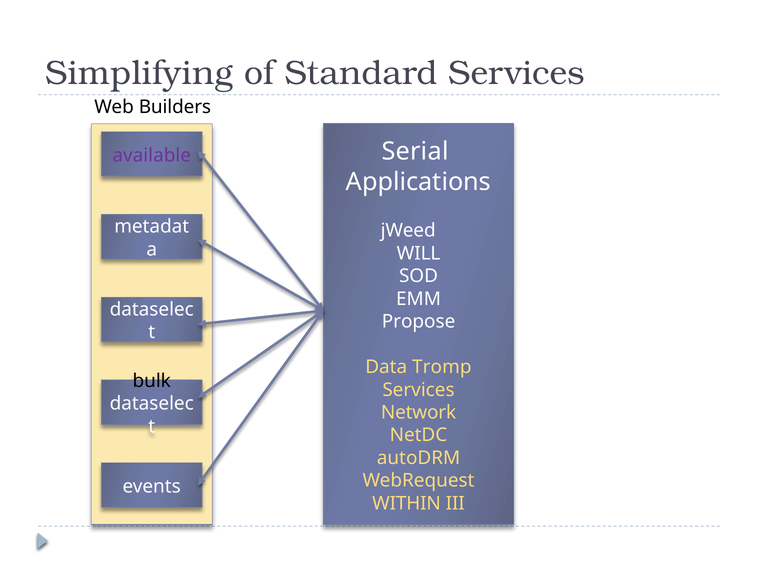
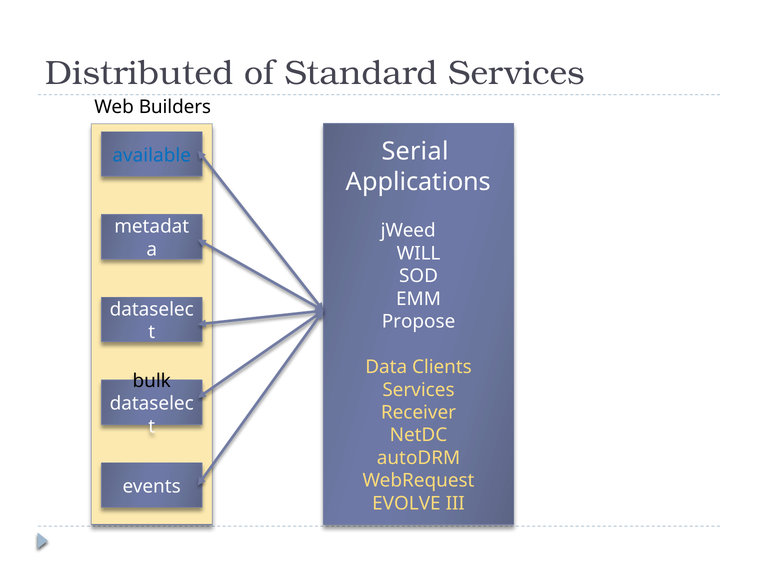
Simplifying: Simplifying -> Distributed
available colour: purple -> blue
Tromp: Tromp -> Clients
Network: Network -> Receiver
WITHIN: WITHIN -> EVOLVE
